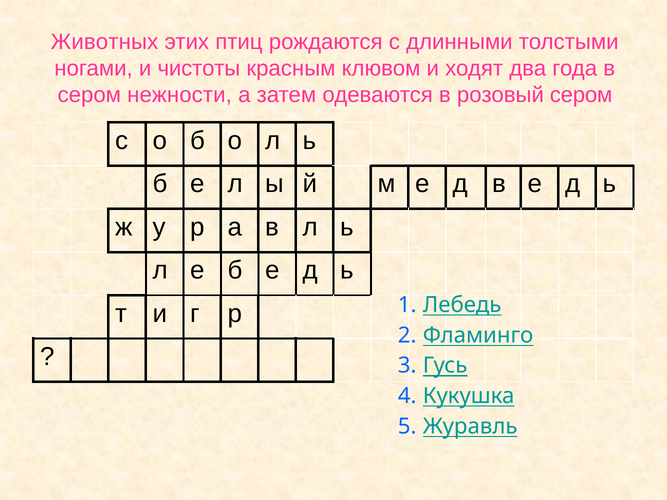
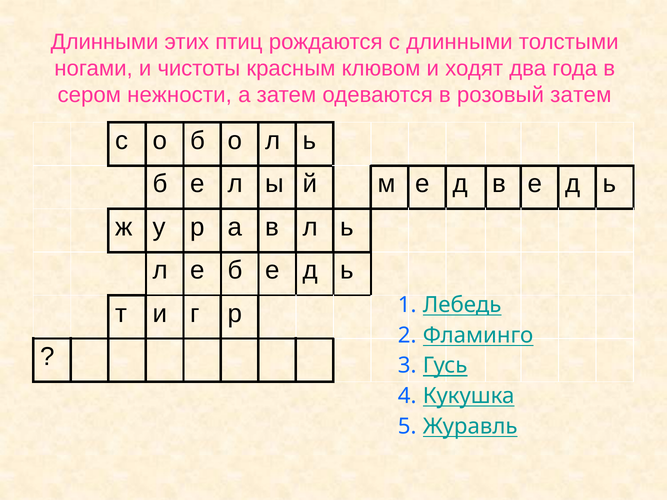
Животных at (105, 42): Животных -> Длинными
розовый сером: сером -> затем
